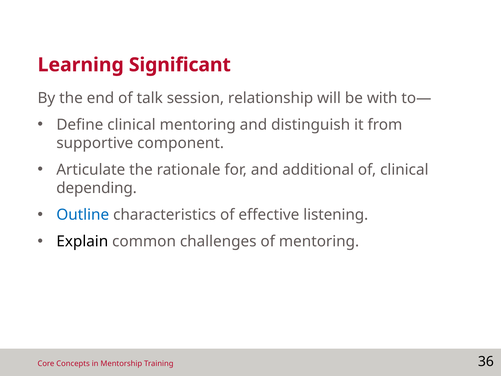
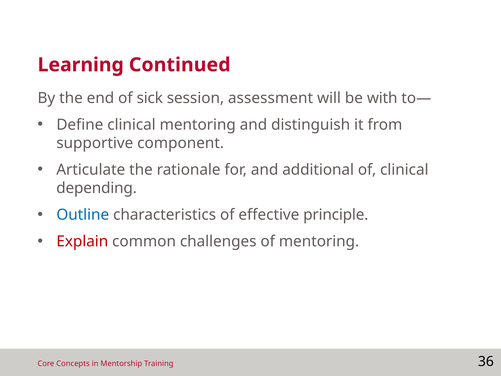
Significant: Significant -> Continued
talk: talk -> sick
relationship: relationship -> assessment
listening: listening -> principle
Explain colour: black -> red
